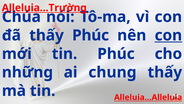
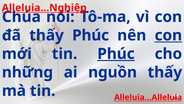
Alleluia…Trường: Alleluia…Trường -> Alleluia…Nghiệp
Phúc at (116, 54) underline: none -> present
chung: chung -> nguồn
